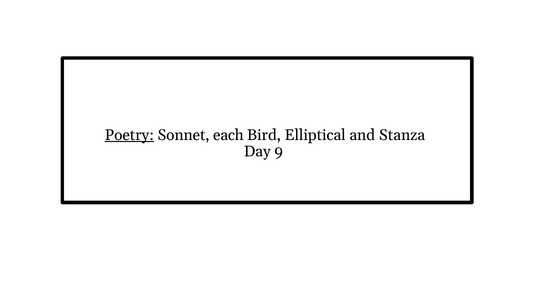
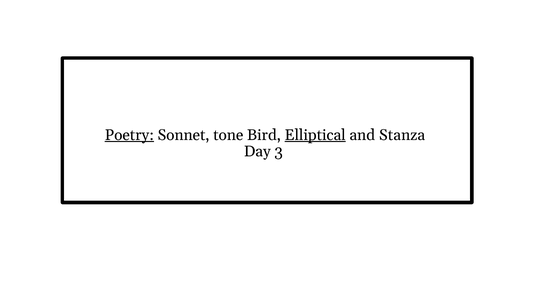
each: each -> tone
Elliptical underline: none -> present
9: 9 -> 3
